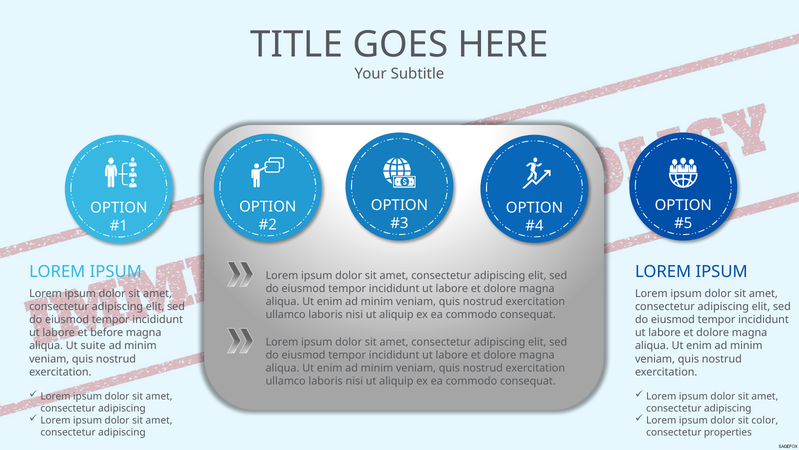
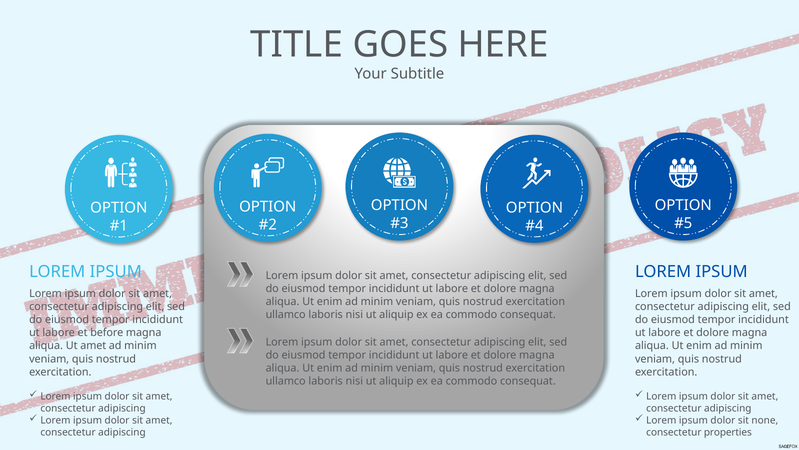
Ut suite: suite -> amet
color: color -> none
